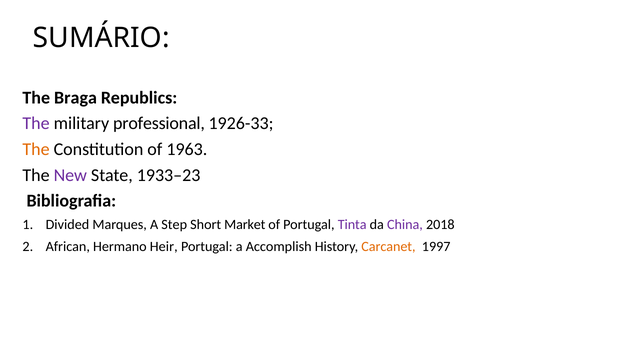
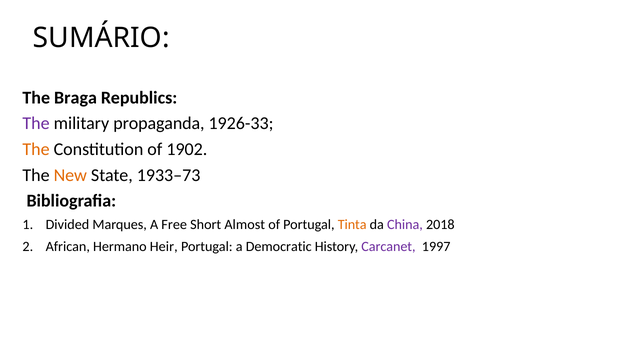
professional: professional -> propaganda
1963: 1963 -> 1902
New colour: purple -> orange
1933–23: 1933–23 -> 1933–73
Step: Step -> Free
Market: Market -> Almost
Tinta colour: purple -> orange
Accomplish: Accomplish -> Democratic
Carcanet colour: orange -> purple
